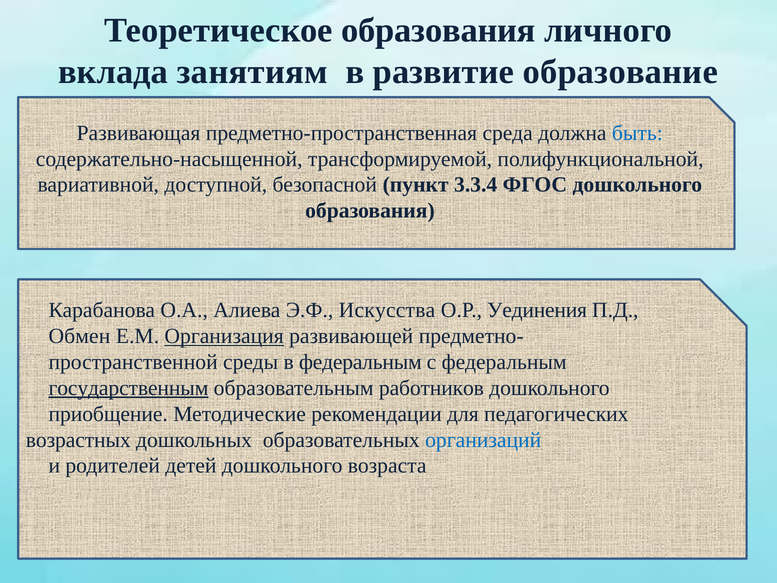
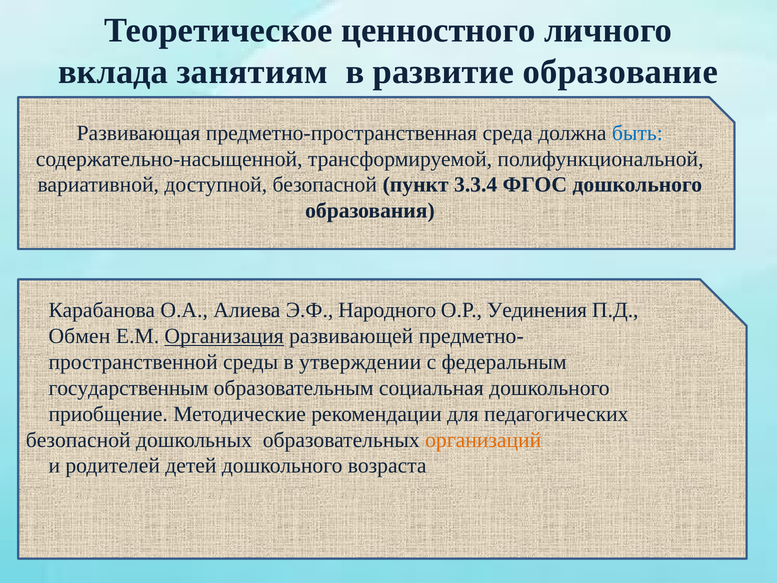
Теоретическое образования: образования -> ценностного
Искусства: Искусства -> Народного
в федеральным: федеральным -> утверждении
государственным underline: present -> none
работников: работников -> социальная
возрастных at (78, 440): возрастных -> безопасной
организаций colour: blue -> orange
